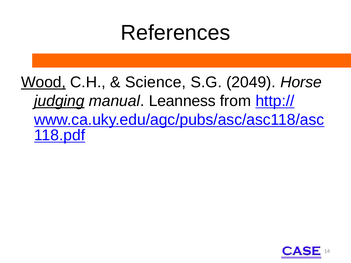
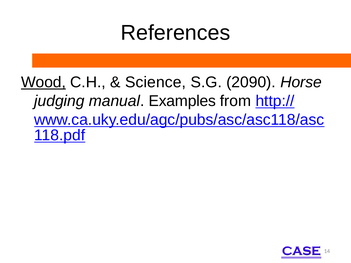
2049: 2049 -> 2090
judging underline: present -> none
Leanness: Leanness -> Examples
